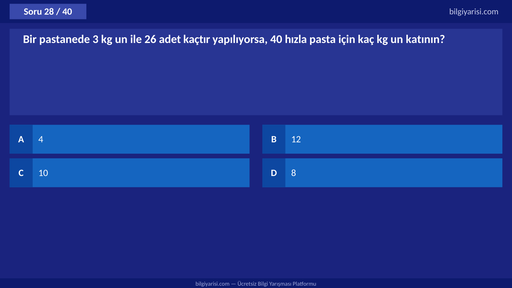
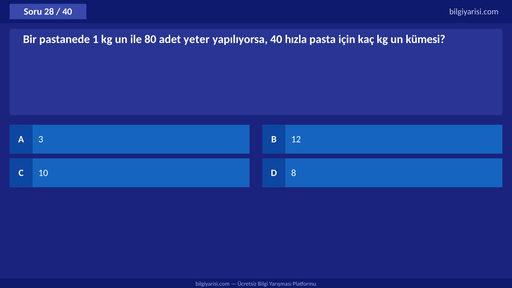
3: 3 -> 1
26: 26 -> 80
kaçtır: kaçtır -> yeter
katının: katının -> kümesi
4: 4 -> 3
